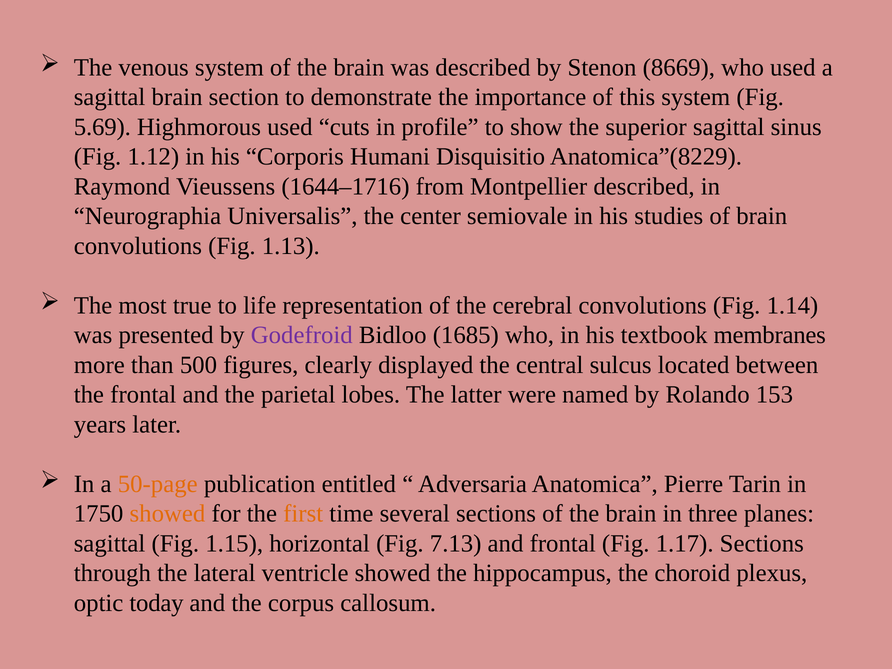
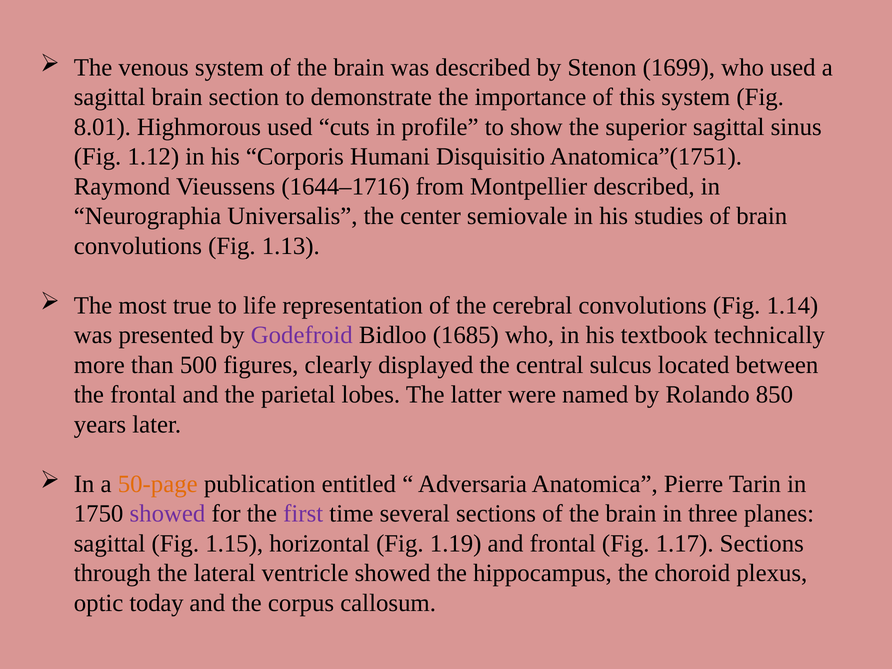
8669: 8669 -> 1699
5.69: 5.69 -> 8.01
Anatomica”(8229: Anatomica”(8229 -> Anatomica”(1751
membranes: membranes -> technically
153: 153 -> 850
showed at (167, 514) colour: orange -> purple
first colour: orange -> purple
7.13: 7.13 -> 1.19
